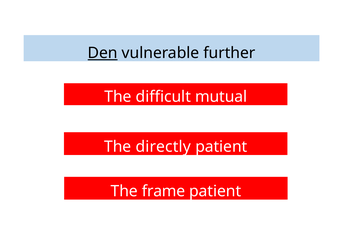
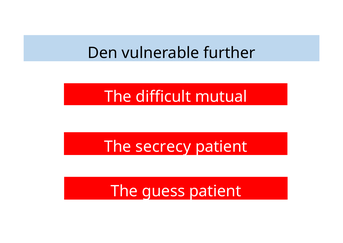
Den underline: present -> none
directly: directly -> secrecy
frame: frame -> guess
